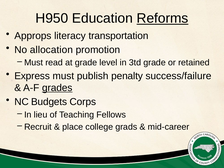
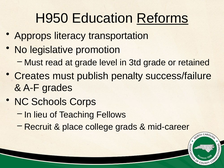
allocation: allocation -> legislative
Express: Express -> Creates
grades underline: present -> none
Budgets: Budgets -> Schools
